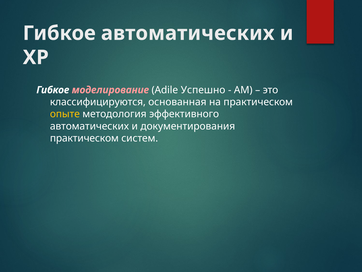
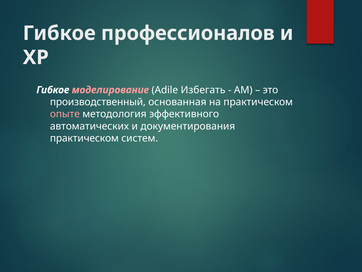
Гибкое автоматических: автоматических -> профессионалов
Успешно: Успешно -> Избегать
классифицируются: классифицируются -> производственный
опыте colour: yellow -> pink
